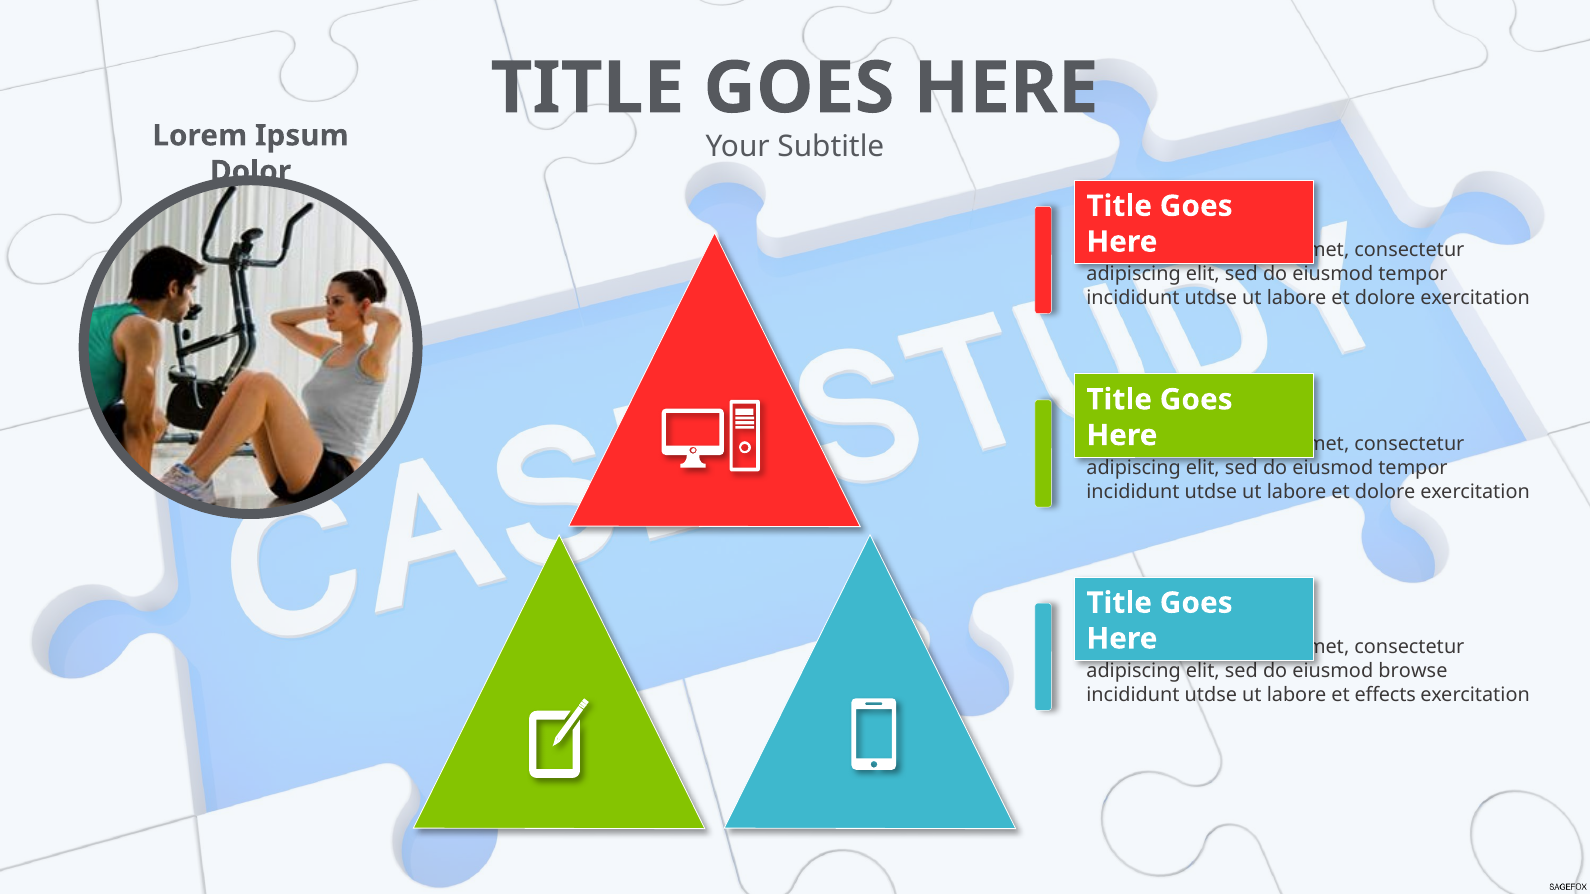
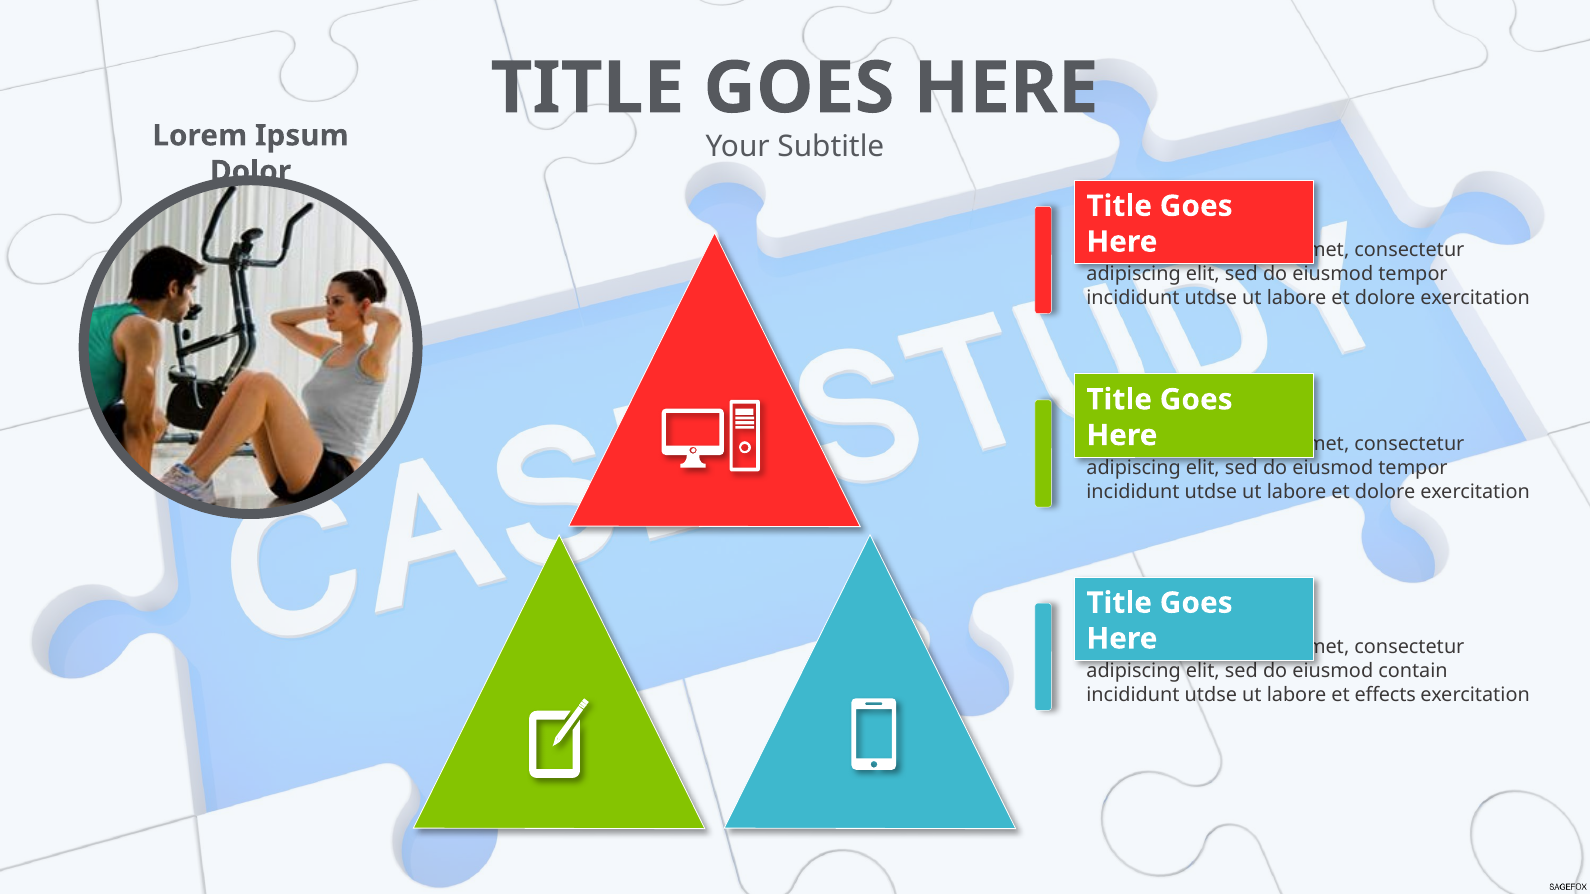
browse: browse -> contain
